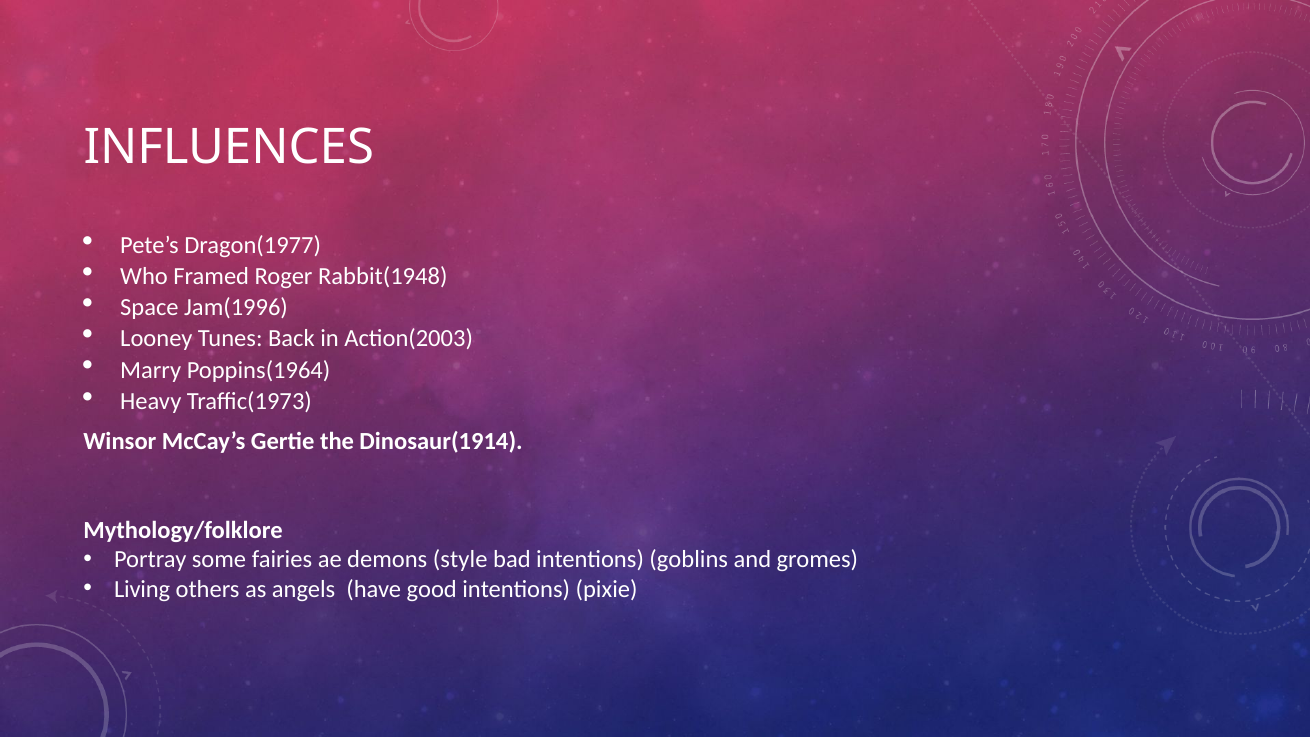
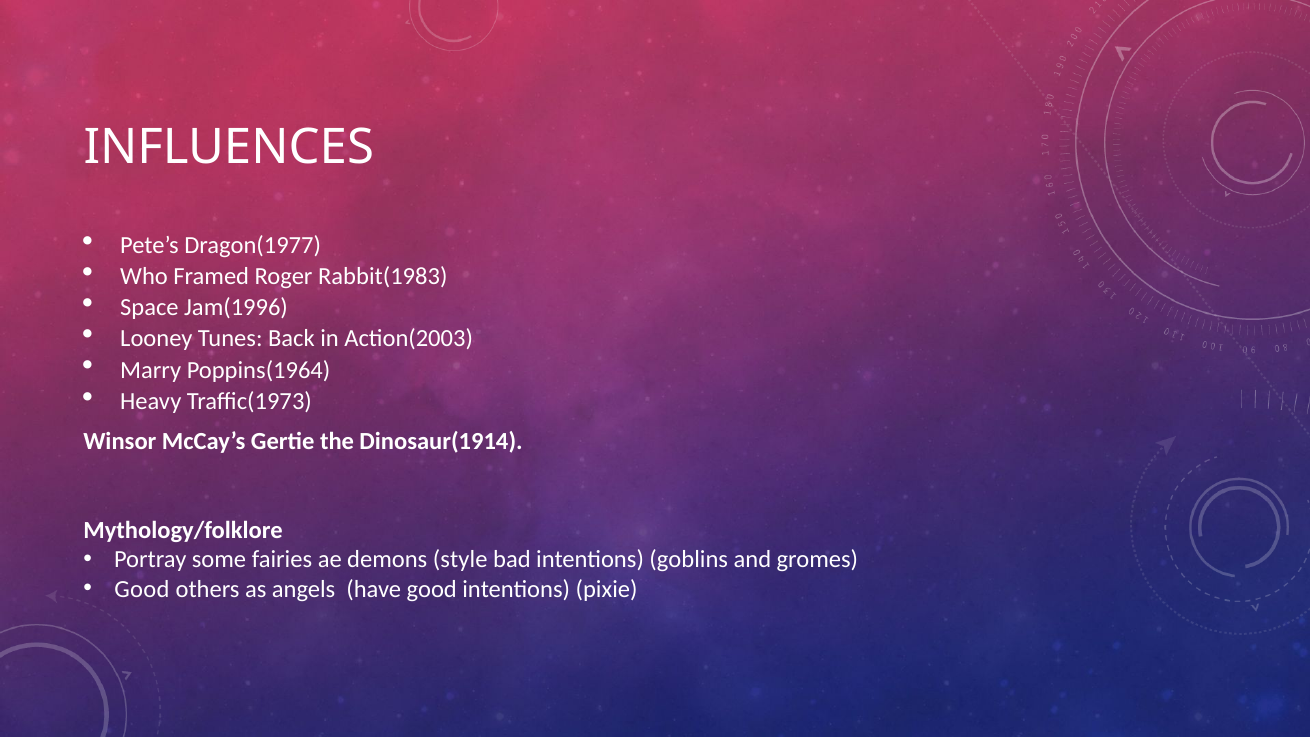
Rabbit(1948: Rabbit(1948 -> Rabbit(1983
Living at (142, 589): Living -> Good
